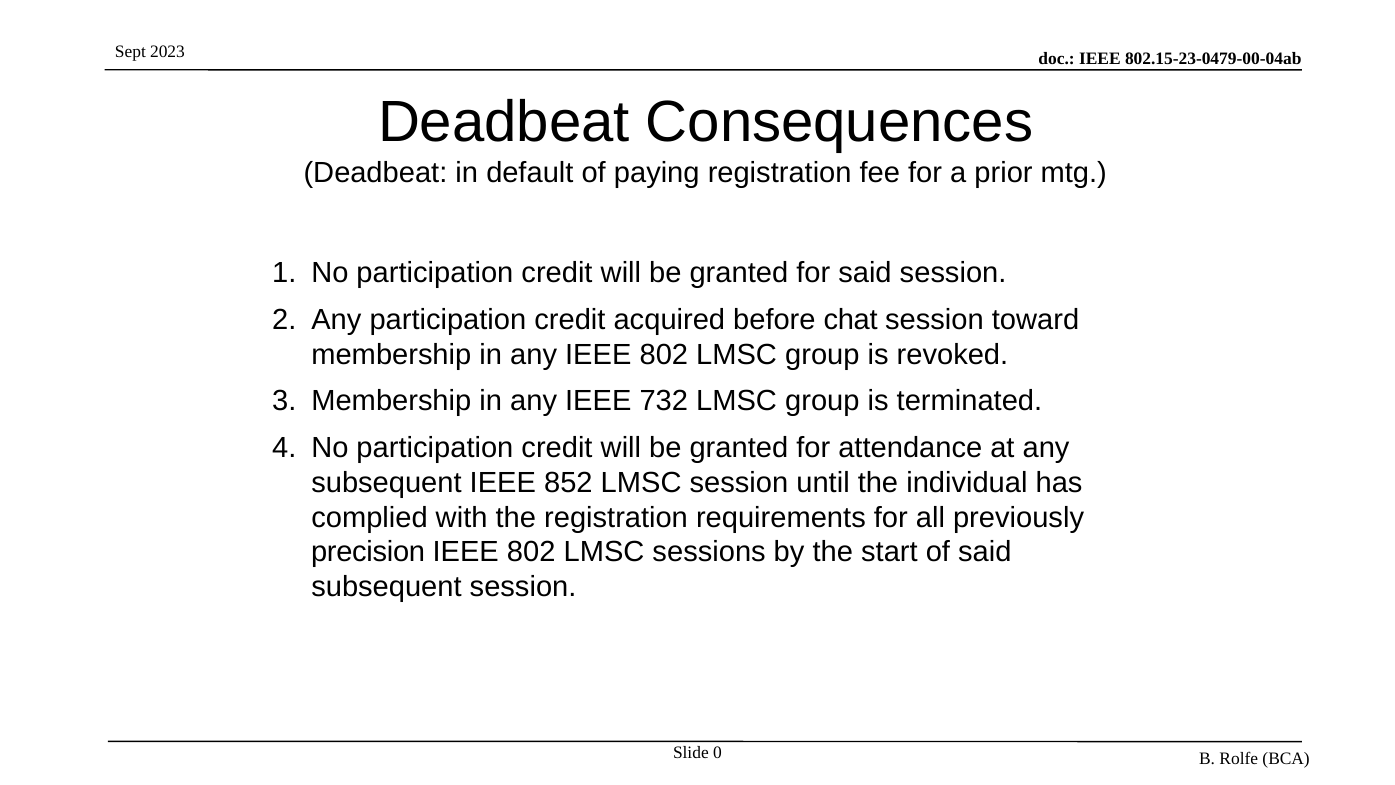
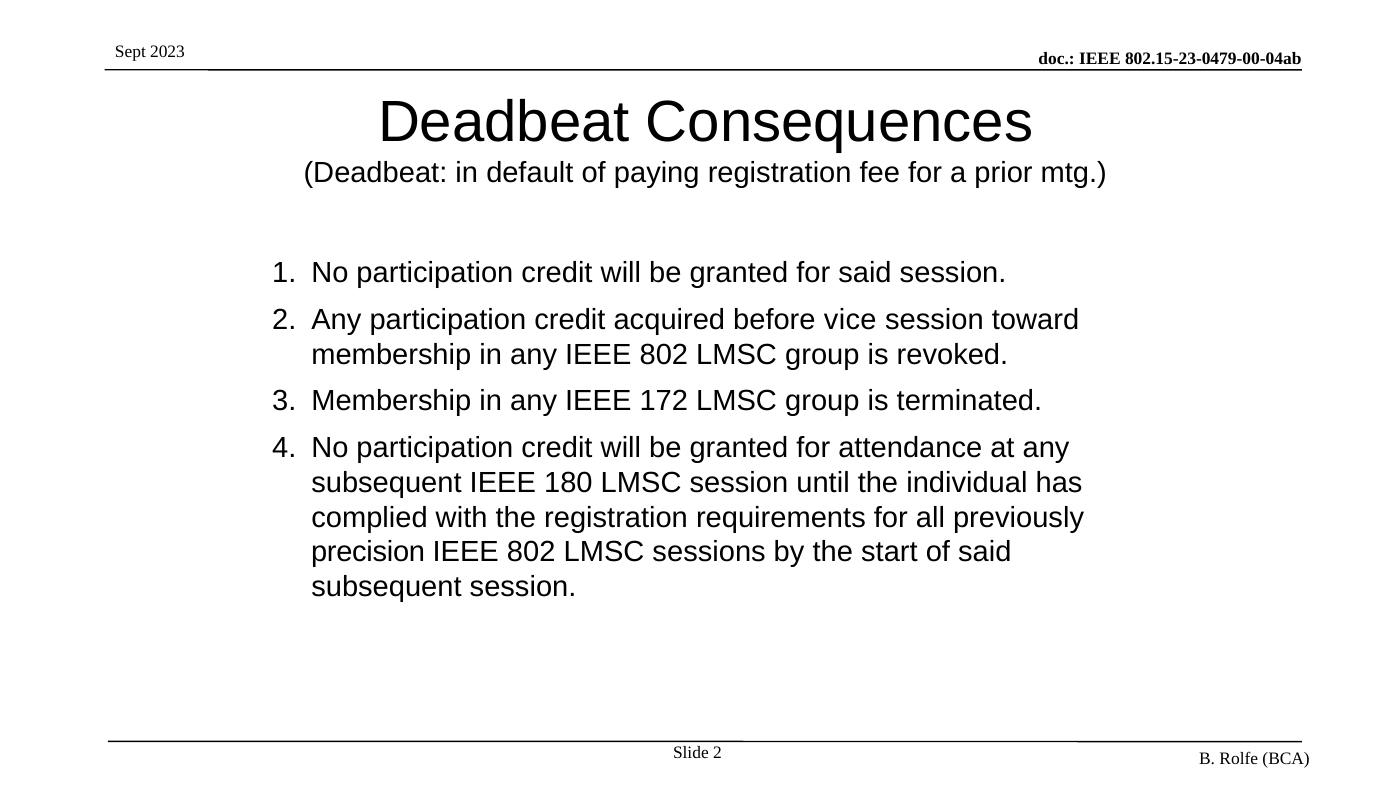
chat: chat -> vice
732: 732 -> 172
852: 852 -> 180
Slide 0: 0 -> 2
